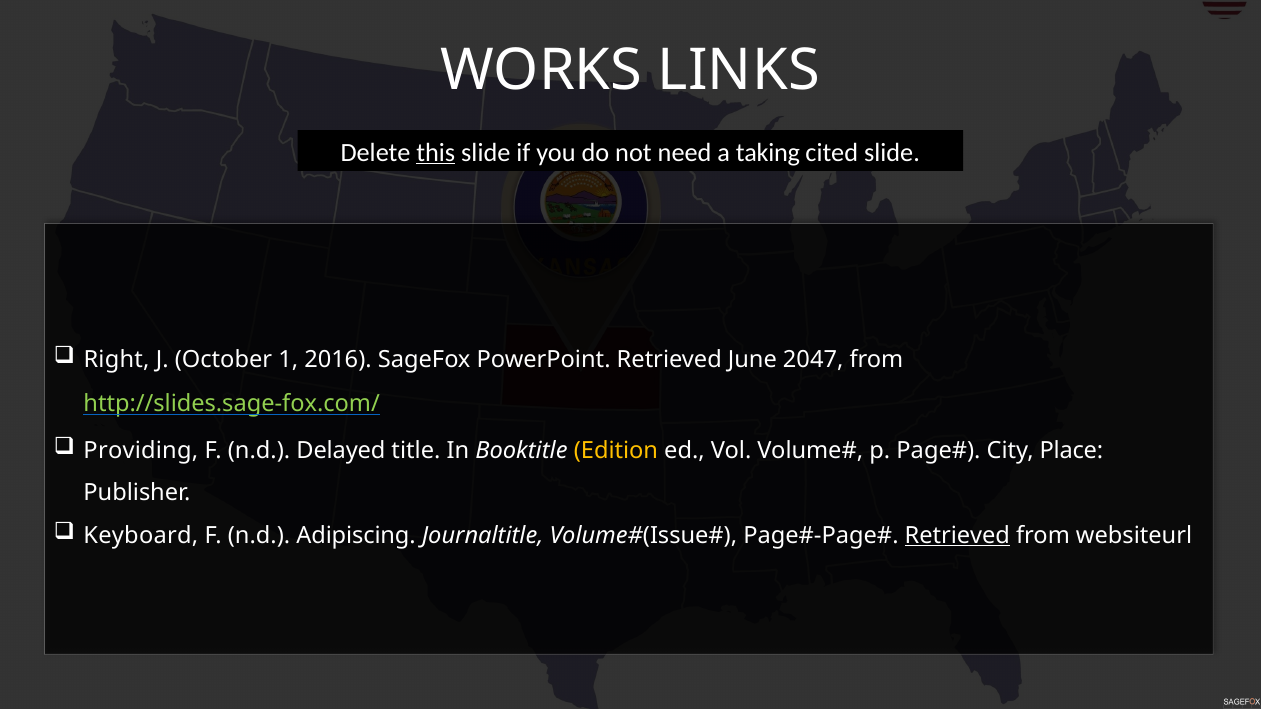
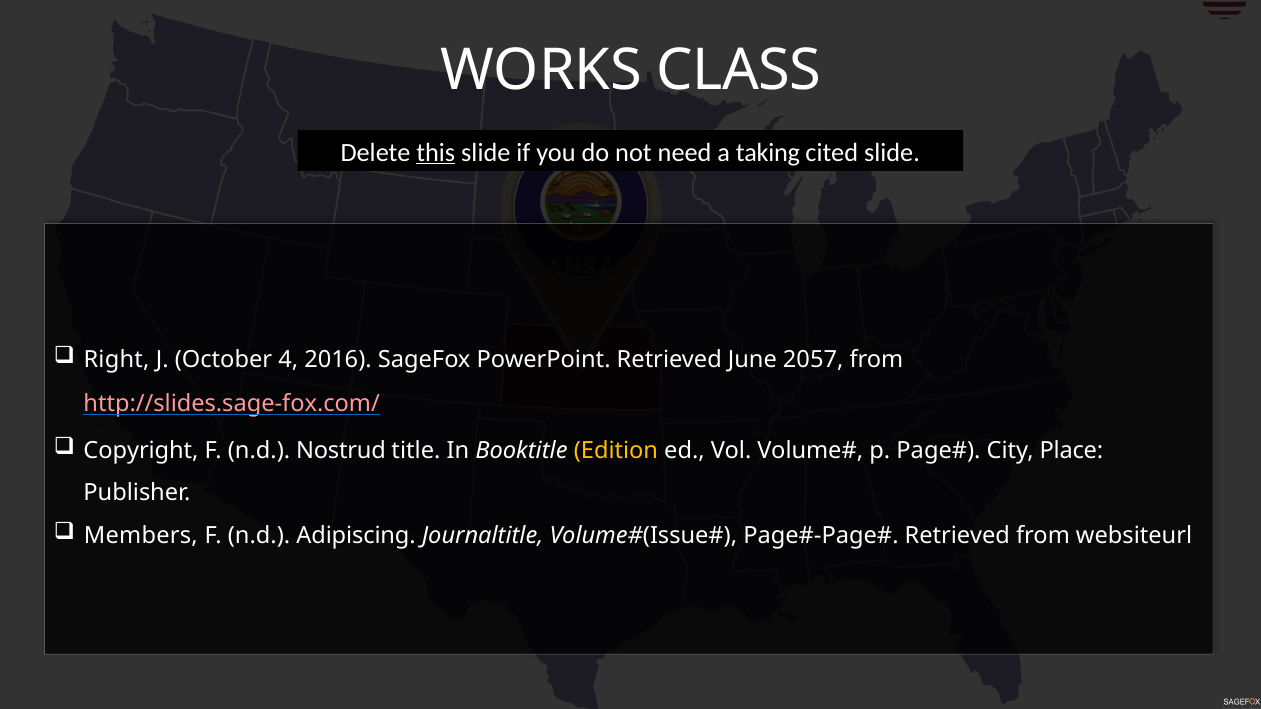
LINKS: LINKS -> CLASS
1: 1 -> 4
2047: 2047 -> 2057
http://slides.sage-fox.com/ colour: light green -> pink
Providing: Providing -> Copyright
Delayed: Delayed -> Nostrud
Keyboard: Keyboard -> Members
Retrieved at (957, 536) underline: present -> none
